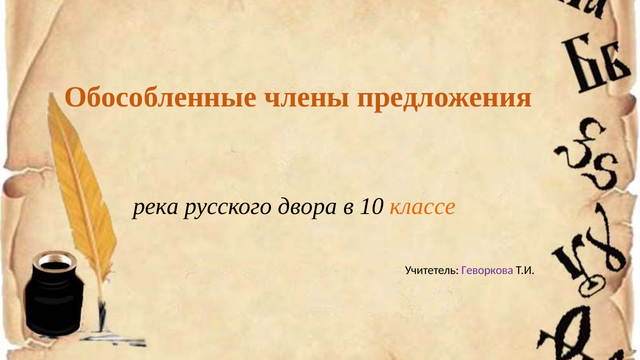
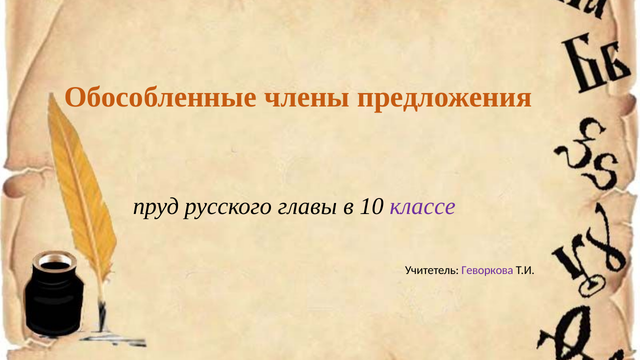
река: река -> пруд
двора: двора -> главы
классе colour: orange -> purple
